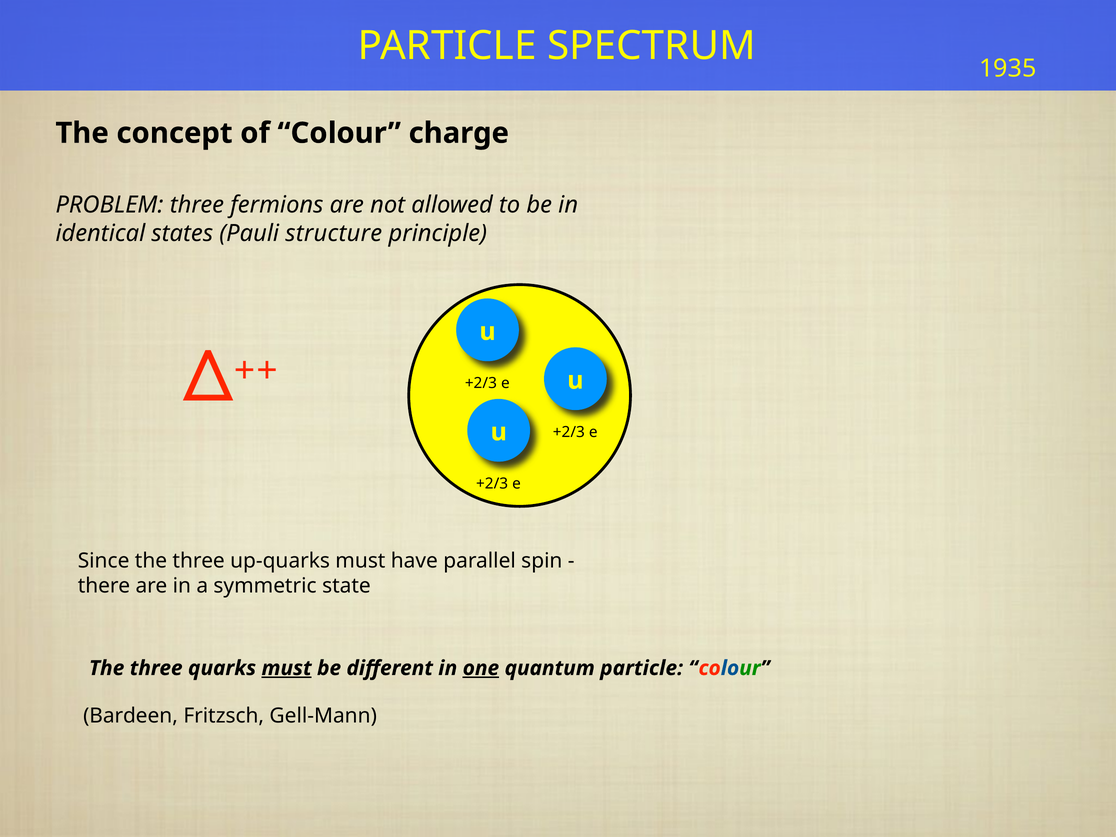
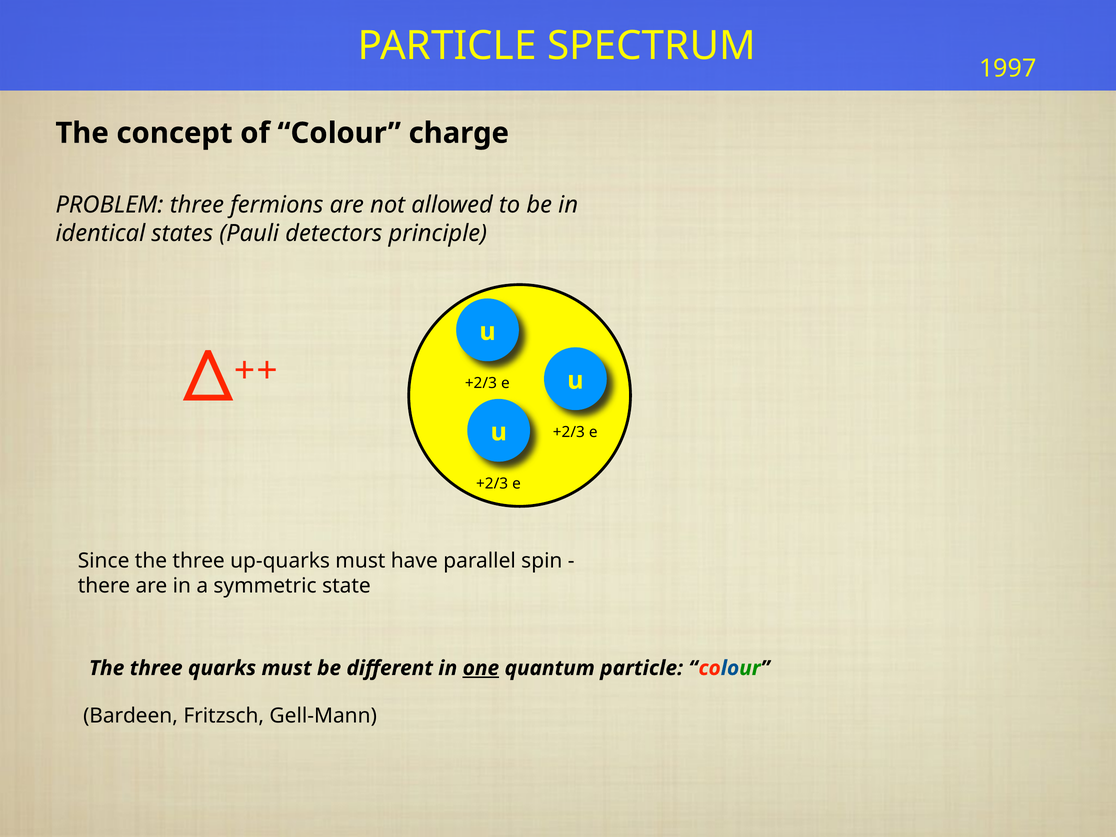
1935: 1935 -> 1997
structure: structure -> detectors
must at (287, 668) underline: present -> none
